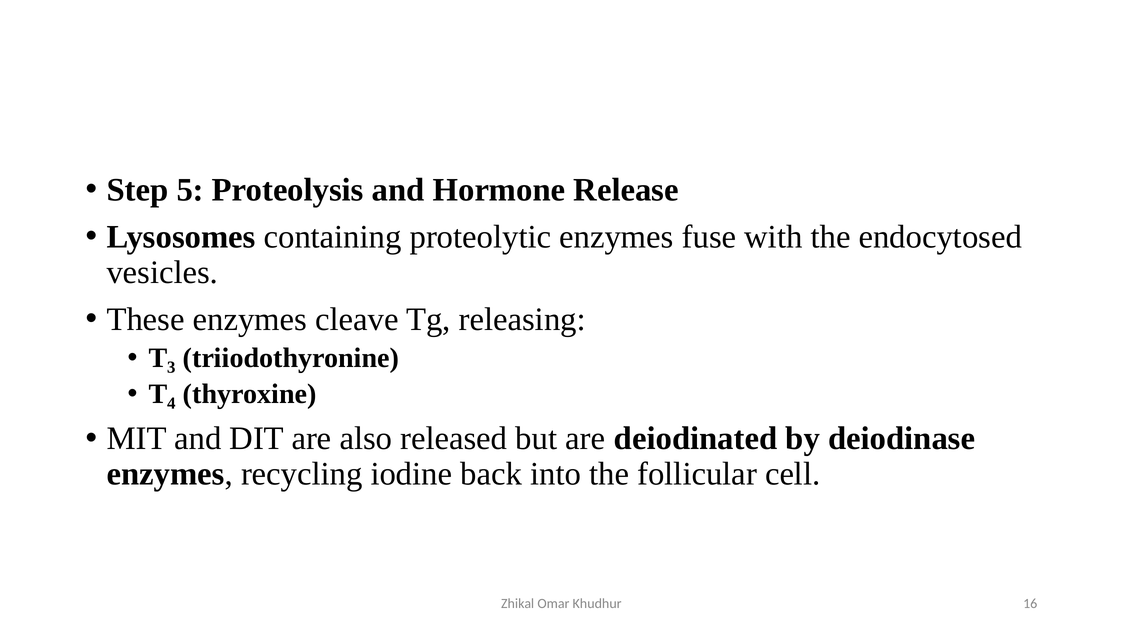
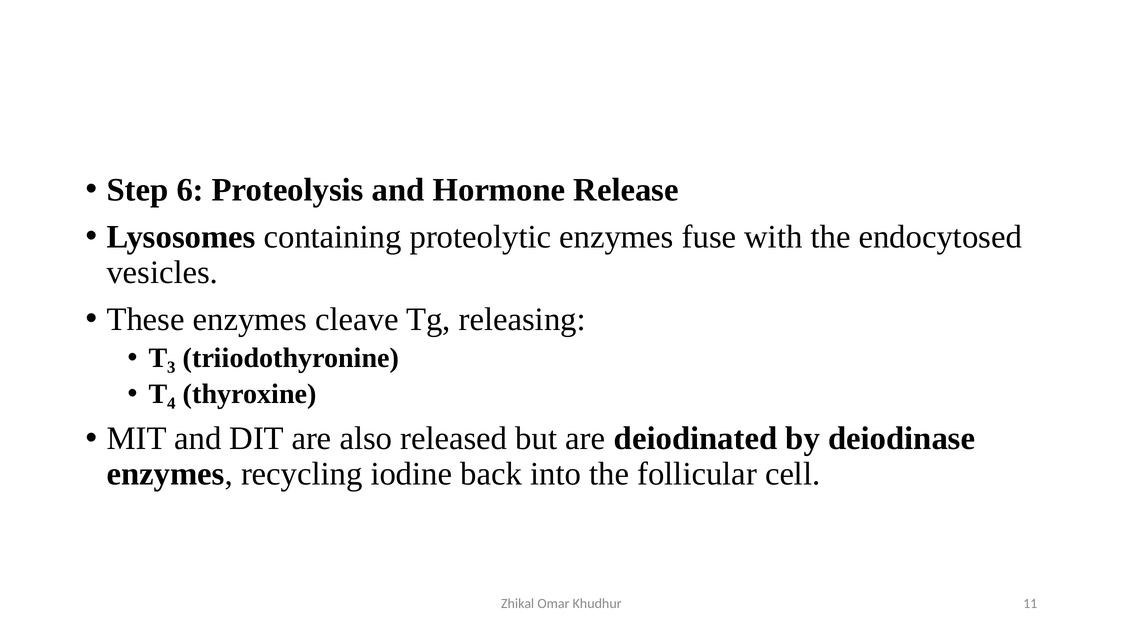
5: 5 -> 6
16: 16 -> 11
